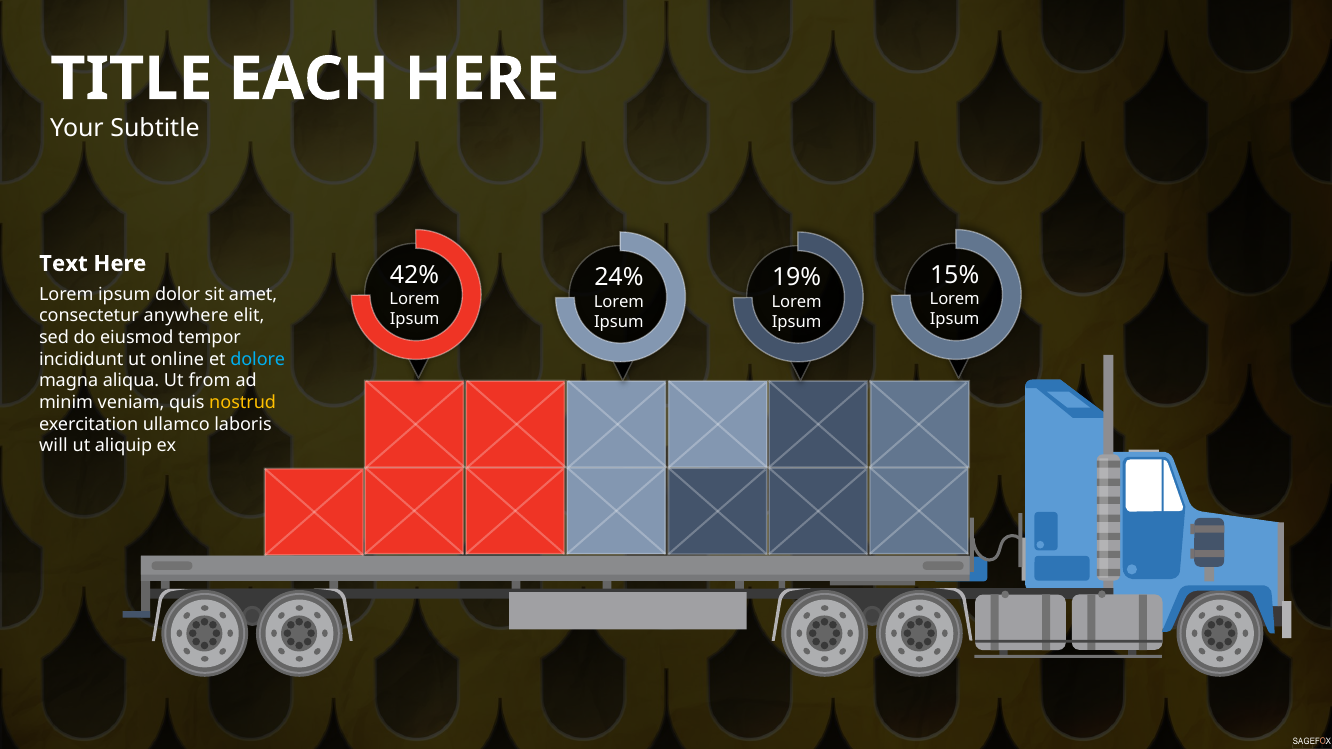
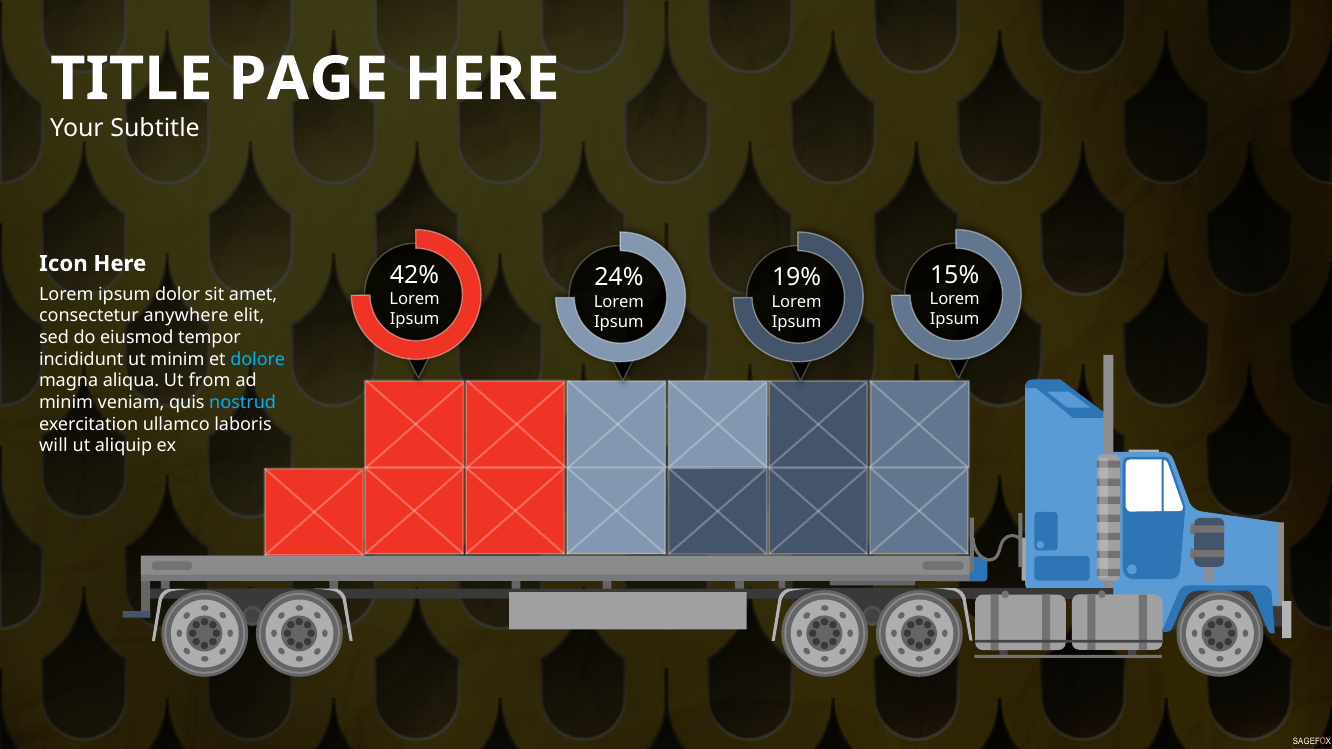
EACH: EACH -> PAGE
Text: Text -> Icon
ut online: online -> minim
nostrud colour: yellow -> light blue
